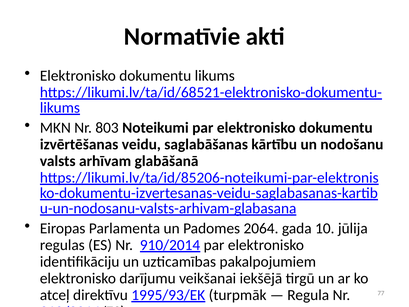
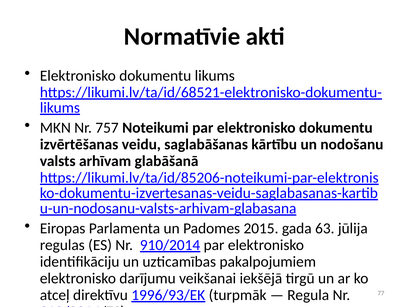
803: 803 -> 757
2064: 2064 -> 2015
10: 10 -> 63
1995/93/EK: 1995/93/EK -> 1996/93/EK
